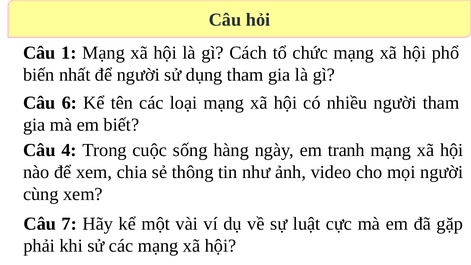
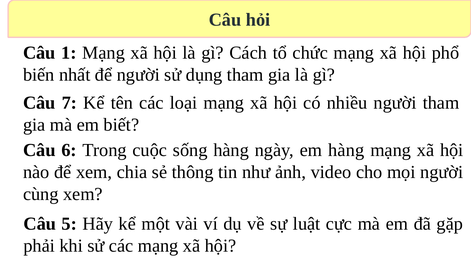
6: 6 -> 7
4: 4 -> 6
em tranh: tranh -> hàng
7: 7 -> 5
